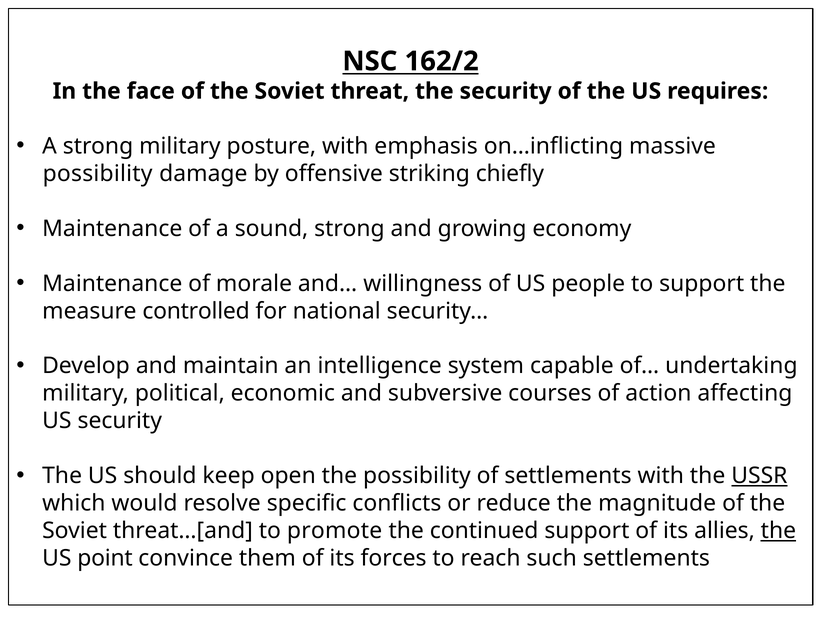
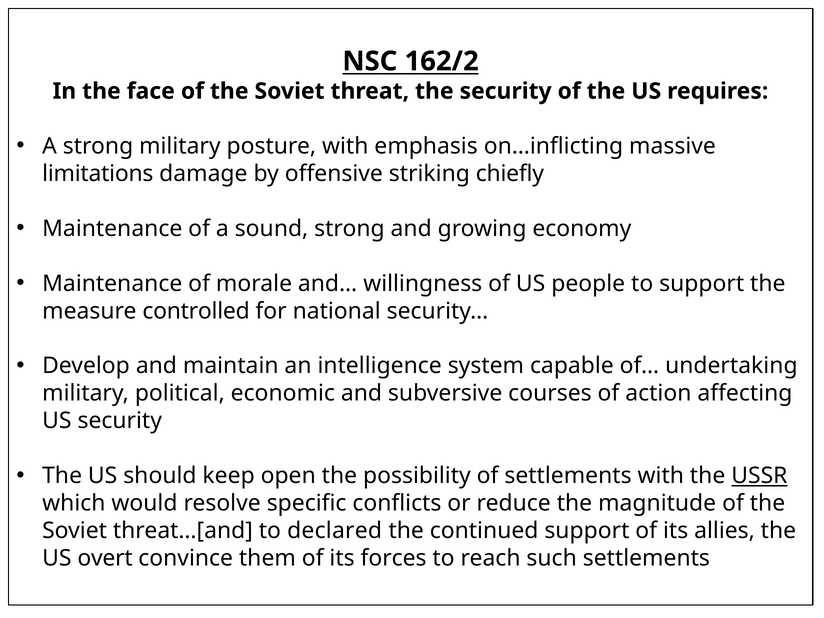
possibility at (98, 174): possibility -> limitations
promote: promote -> declared
the at (778, 531) underline: present -> none
point: point -> overt
